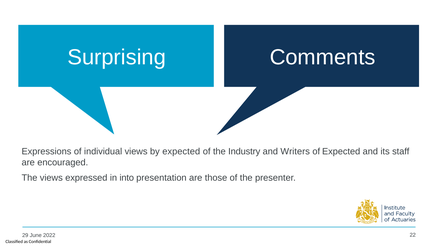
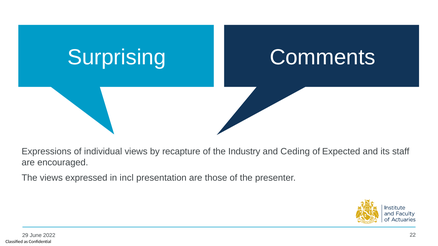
by expected: expected -> recapture
Writers: Writers -> Ceding
into: into -> incl
